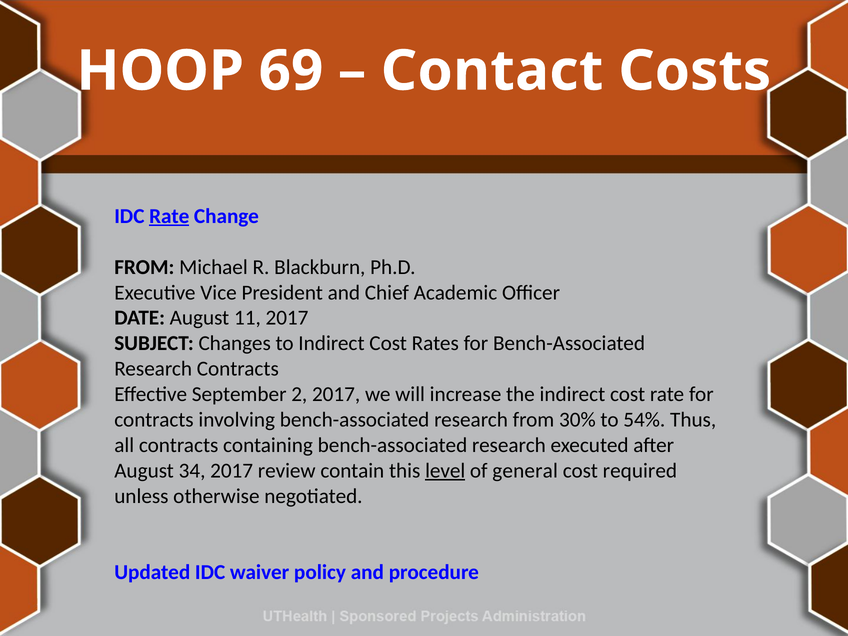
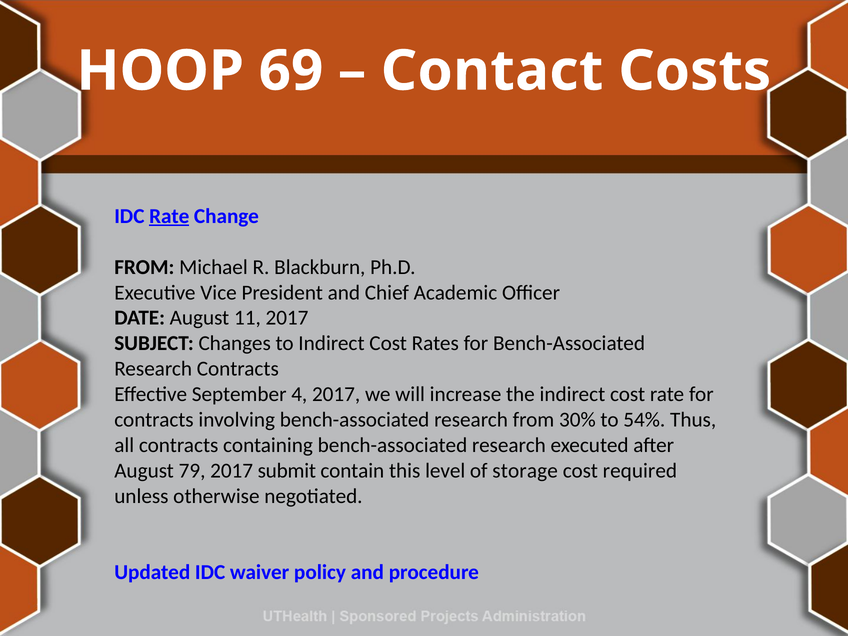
2: 2 -> 4
34: 34 -> 79
review: review -> submit
level underline: present -> none
general: general -> storage
